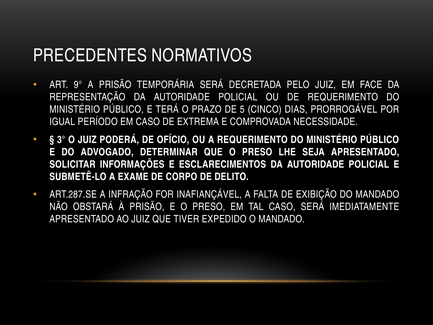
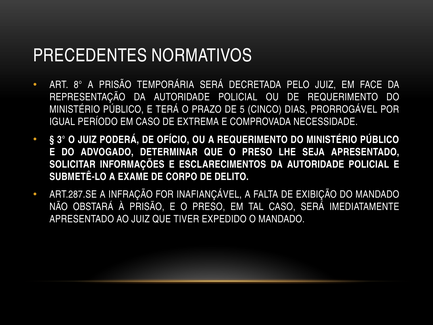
9°: 9° -> 8°
